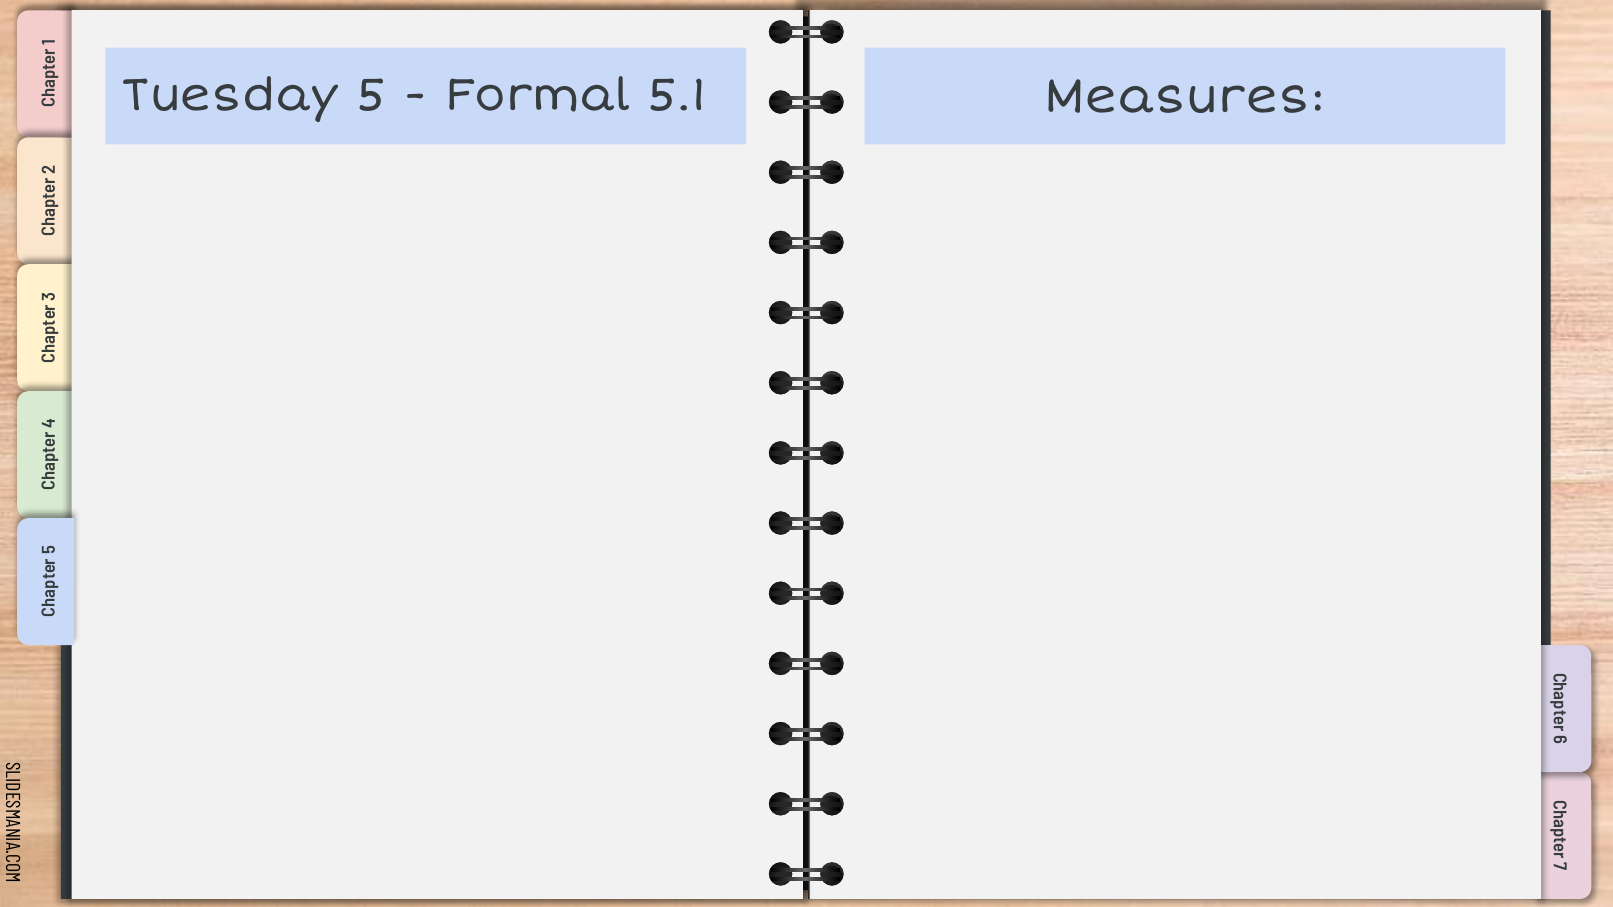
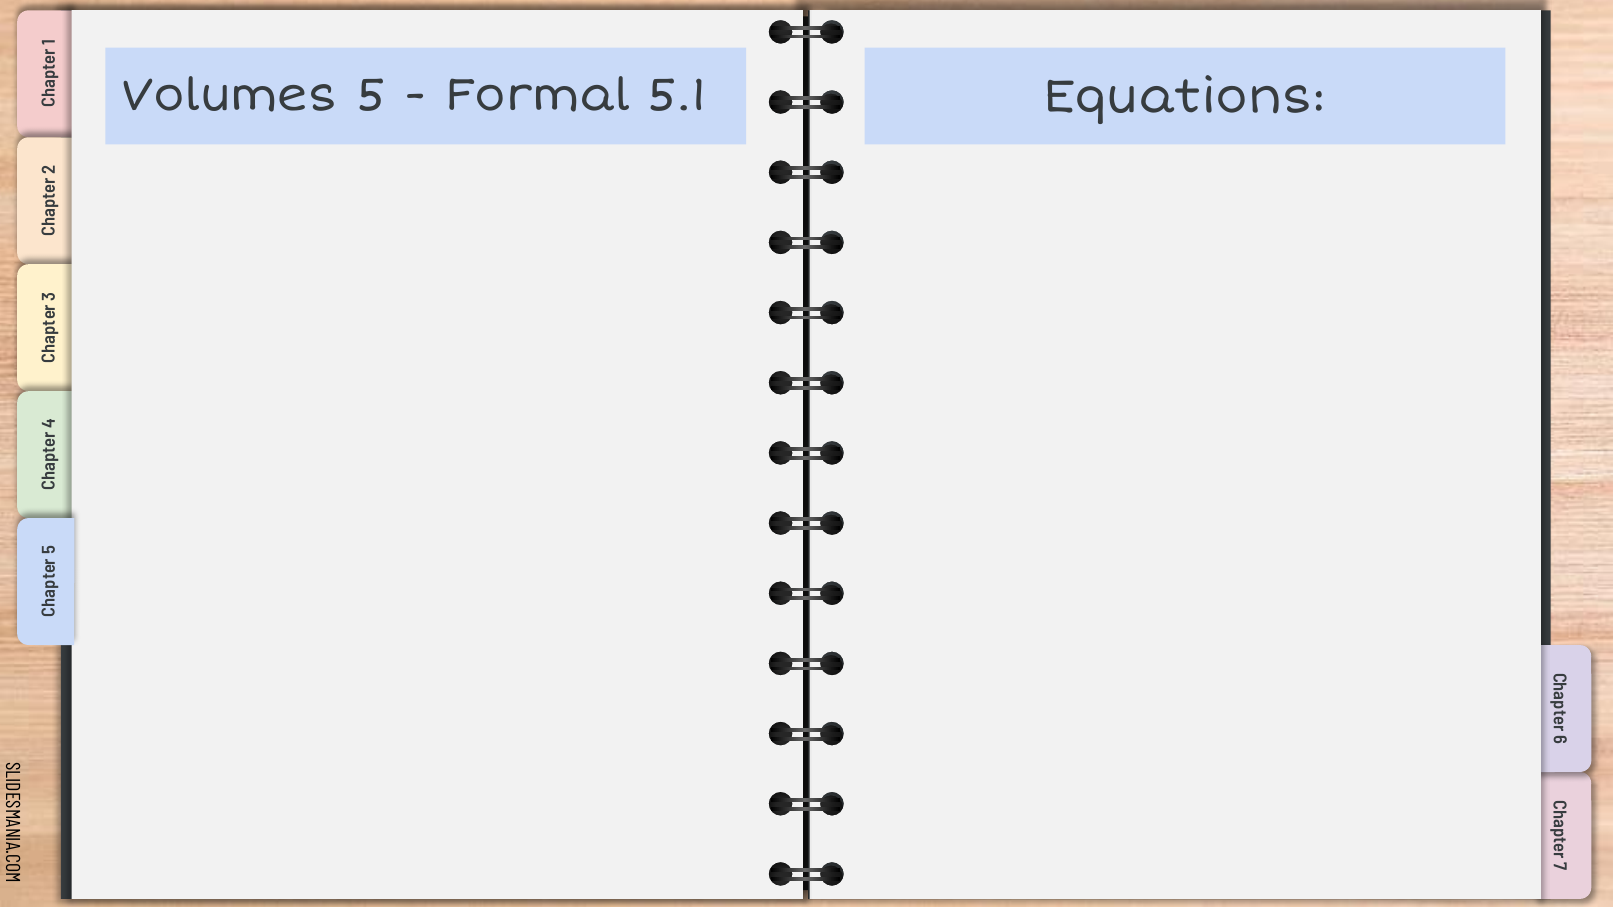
Tuesday: Tuesday -> Volumes
Measures: Measures -> Equations
